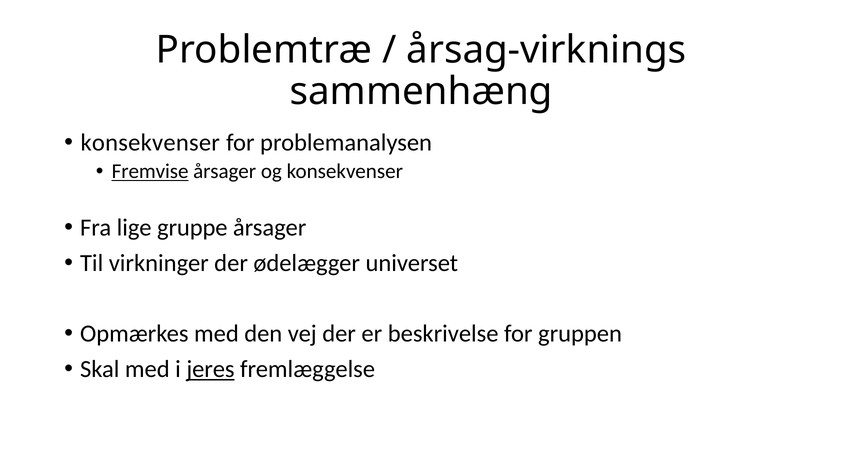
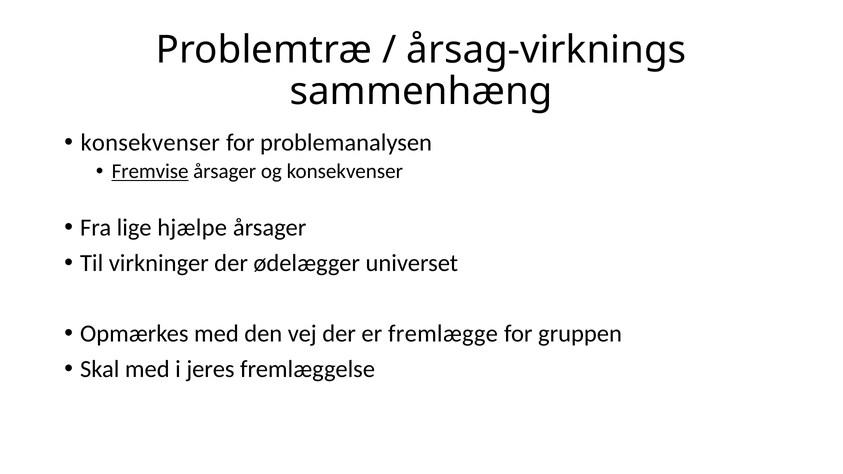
gruppe: gruppe -> hjælpe
beskrivelse: beskrivelse -> fremlægge
jeres underline: present -> none
